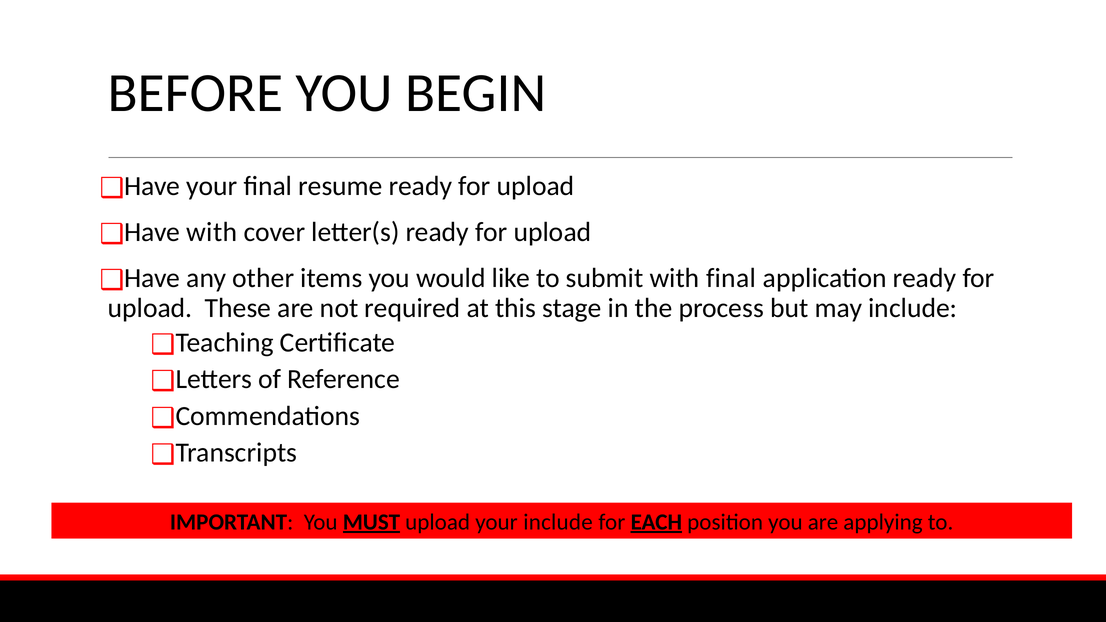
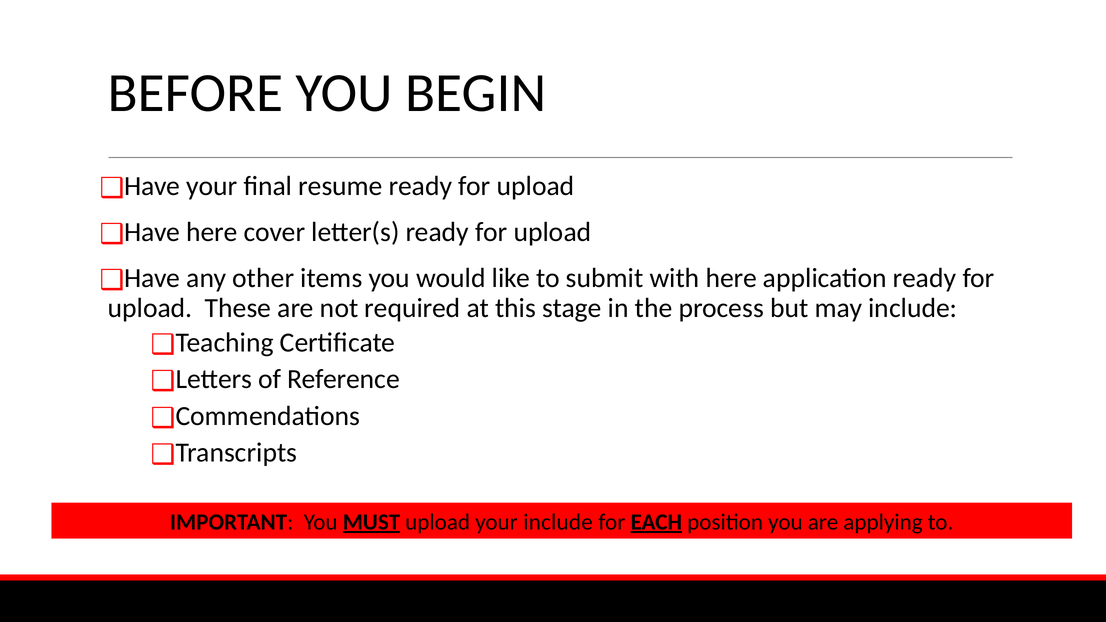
with at (212, 232): with -> here
with final: final -> here
